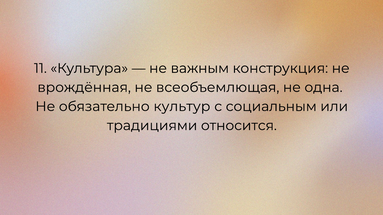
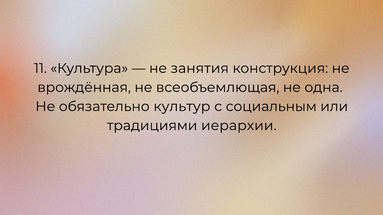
важным: важным -> занятия
относится: относится -> иерархии
